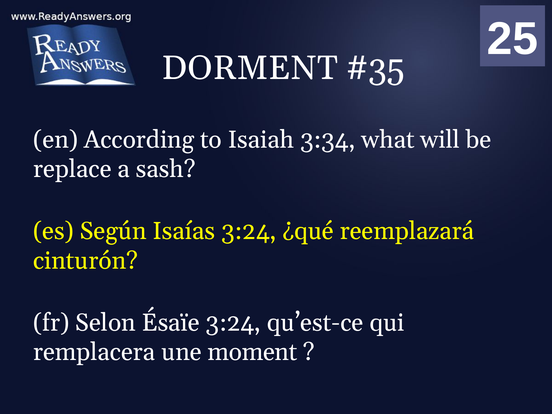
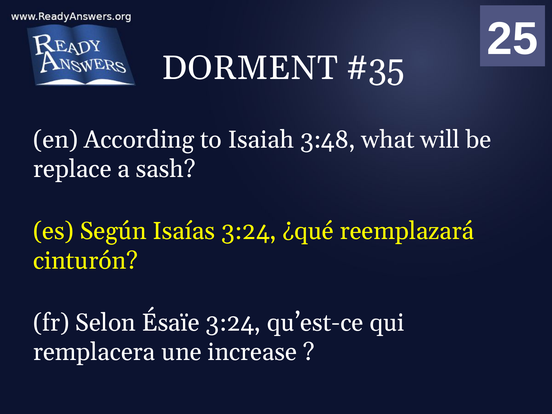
3:34: 3:34 -> 3:48
moment: moment -> increase
